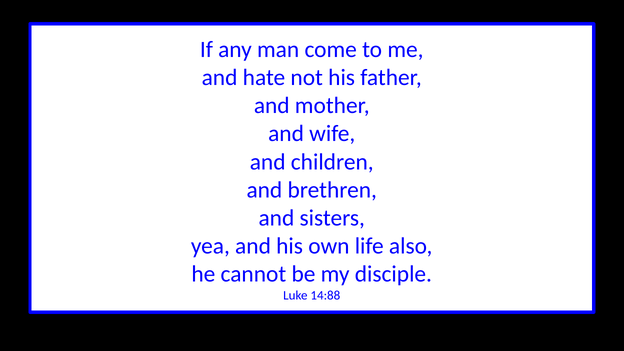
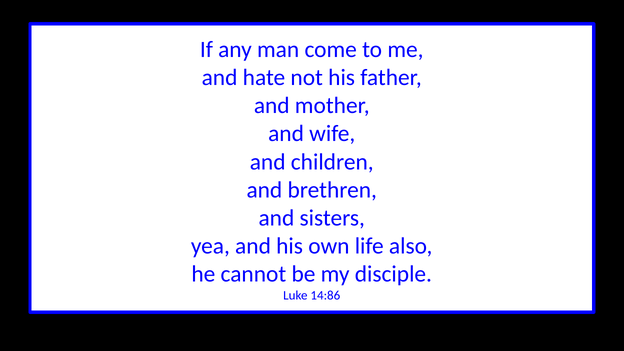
14:88: 14:88 -> 14:86
